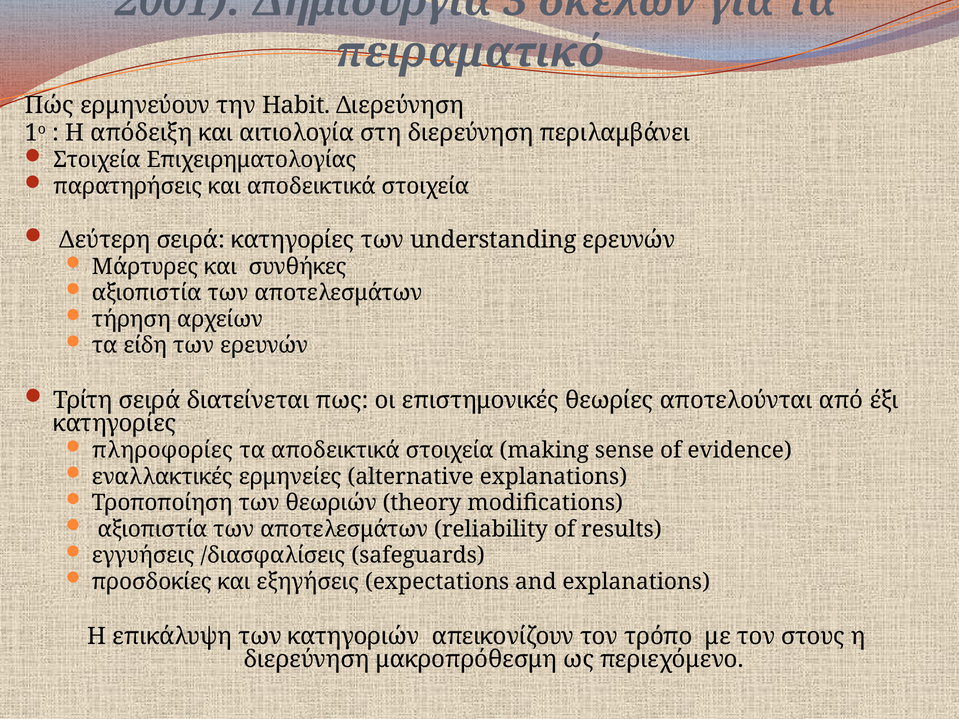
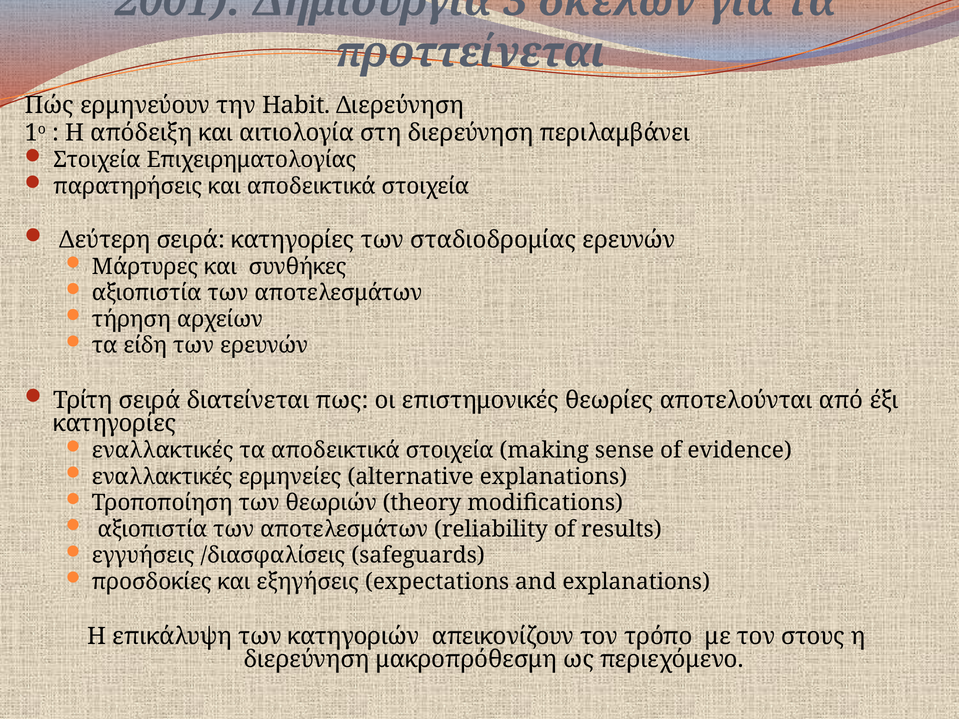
πειραματικό: πειραματικό -> προττείνεται
understanding: understanding -> σταδιοδρομίας
πληροφορίες at (162, 450): πληροφορίες -> εναλλακτικές
